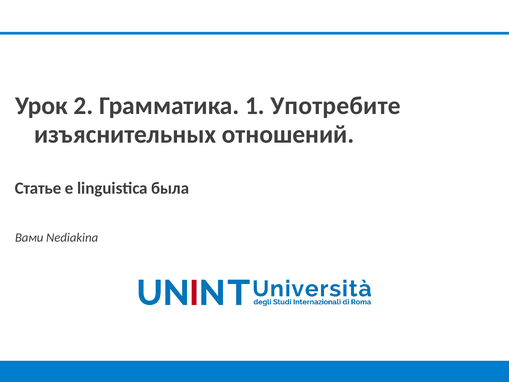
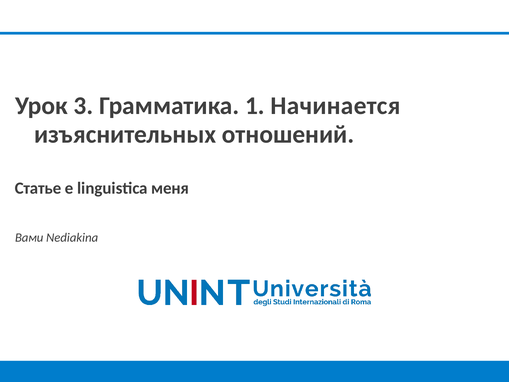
2: 2 -> 3
Употребите: Употребите -> Начинается
была: была -> меня
